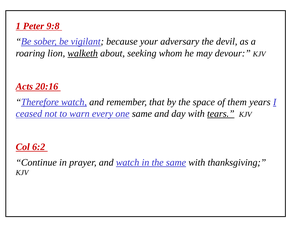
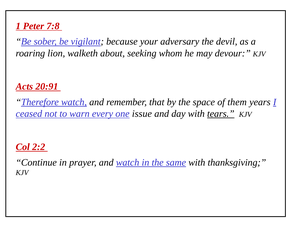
9:8: 9:8 -> 7:8
walketh underline: present -> none
20:16: 20:16 -> 20:91
one same: same -> issue
6:2: 6:2 -> 2:2
